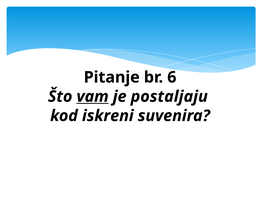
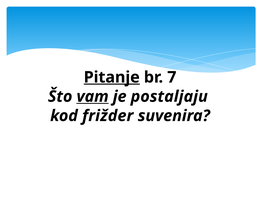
Pitanje underline: none -> present
6: 6 -> 7
iskreni: iskreni -> frižder
